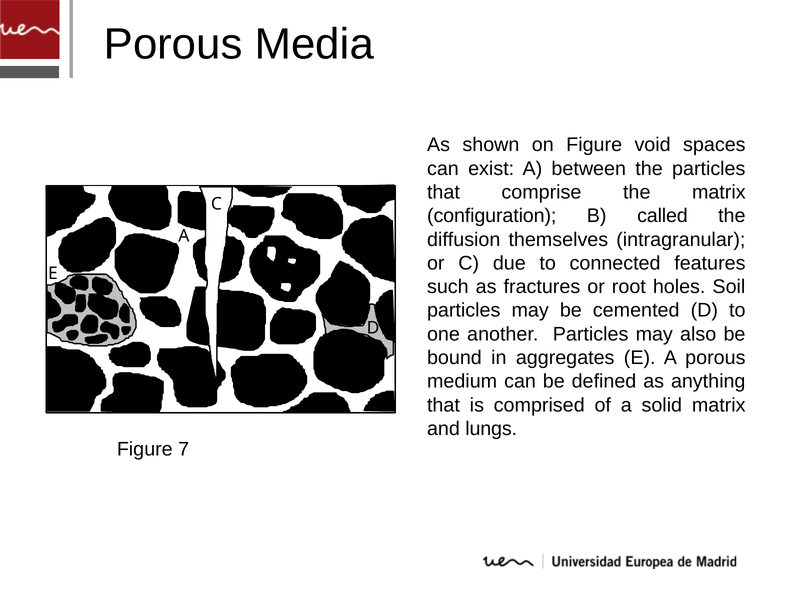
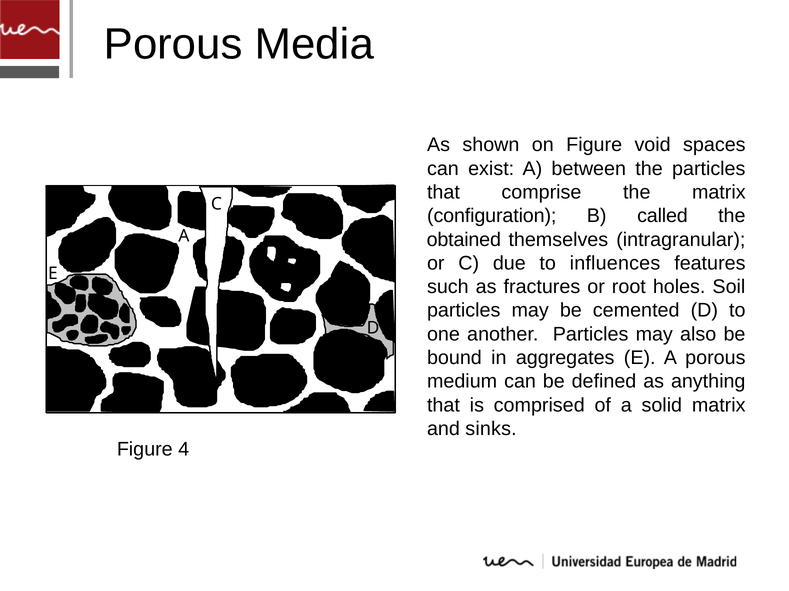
diffusion: diffusion -> obtained
connected: connected -> influences
lungs: lungs -> sinks
7: 7 -> 4
